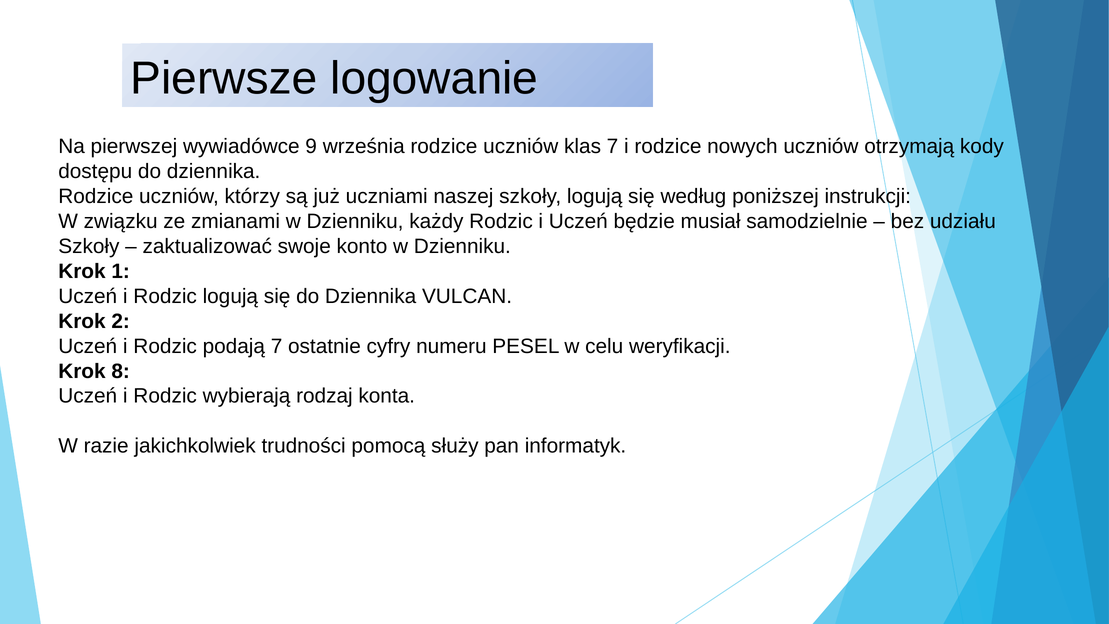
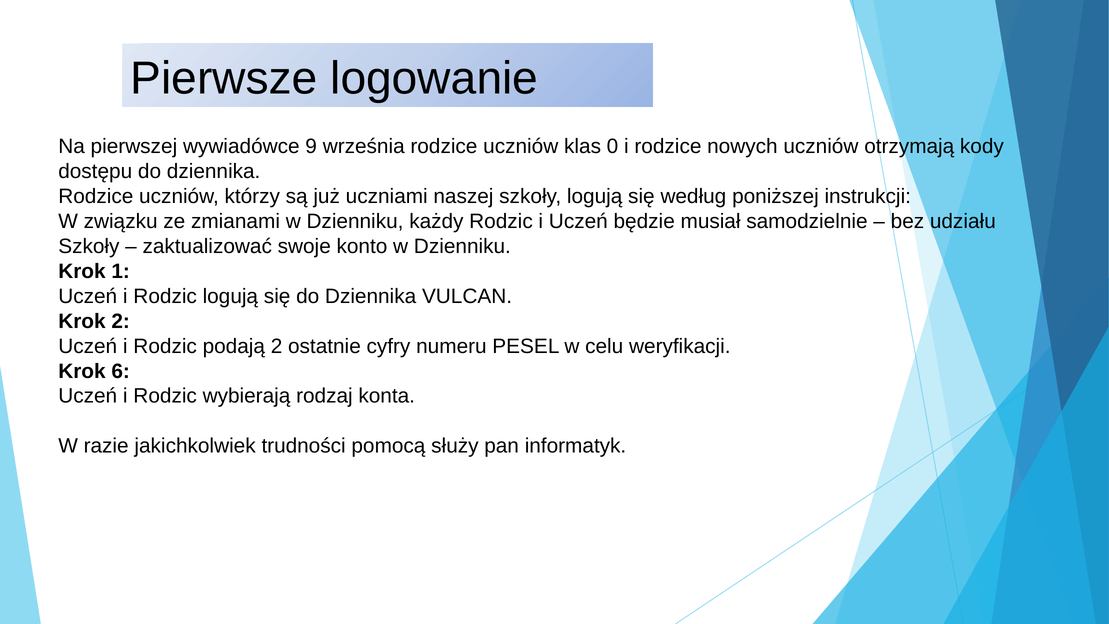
klas 7: 7 -> 0
podają 7: 7 -> 2
8: 8 -> 6
